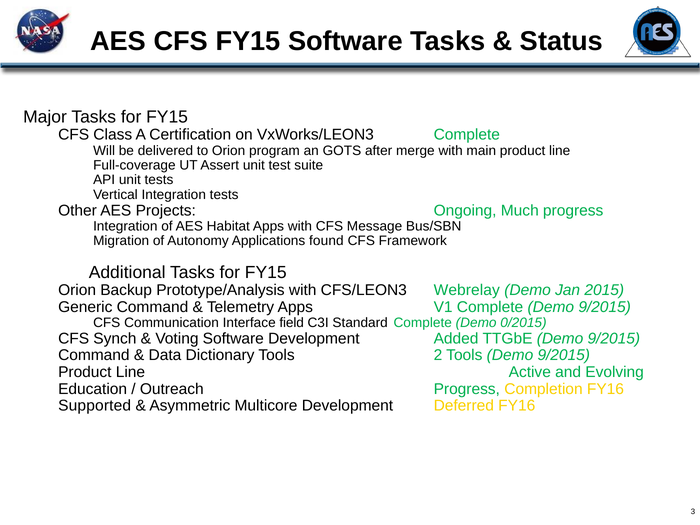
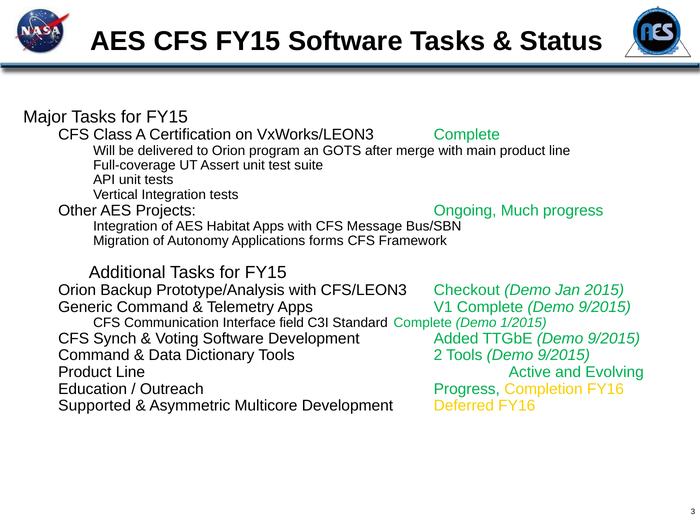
found: found -> forms
Webrelay: Webrelay -> Checkout
0/2015: 0/2015 -> 1/2015
